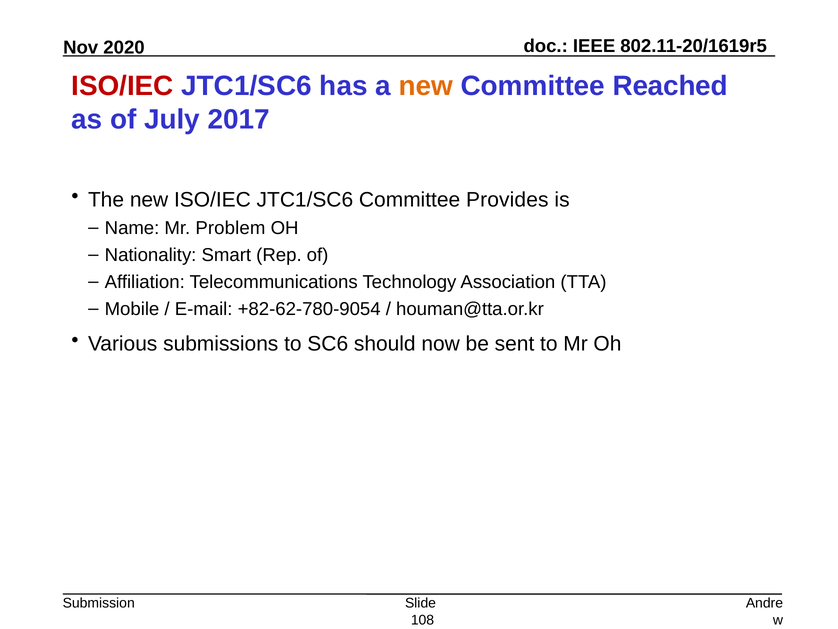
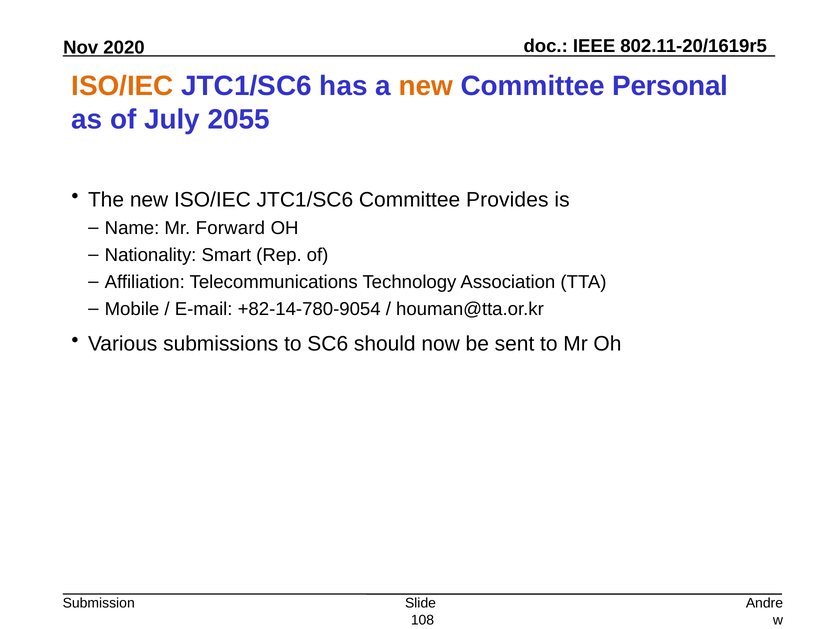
ISO/IEC at (122, 86) colour: red -> orange
Reached: Reached -> Personal
2017: 2017 -> 2055
Problem: Problem -> Forward
+82-62-780-9054: +82-62-780-9054 -> +82-14-780-9054
